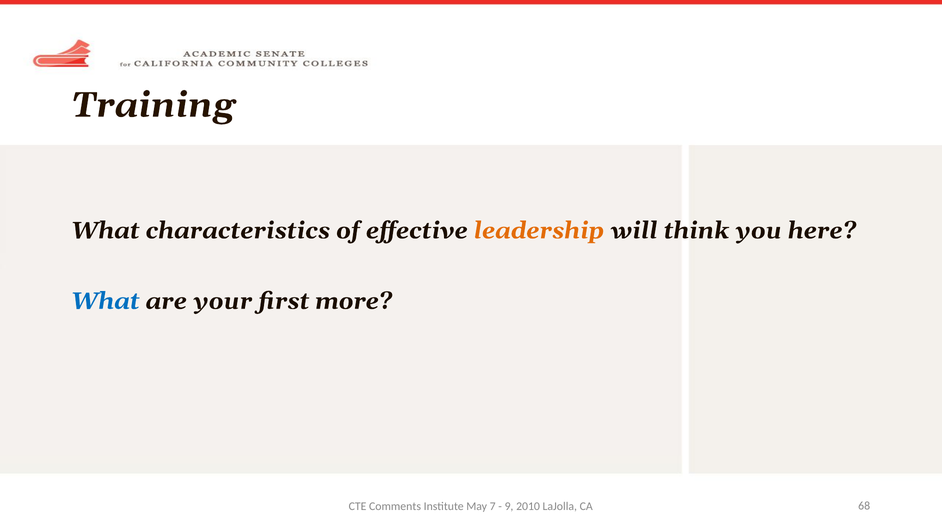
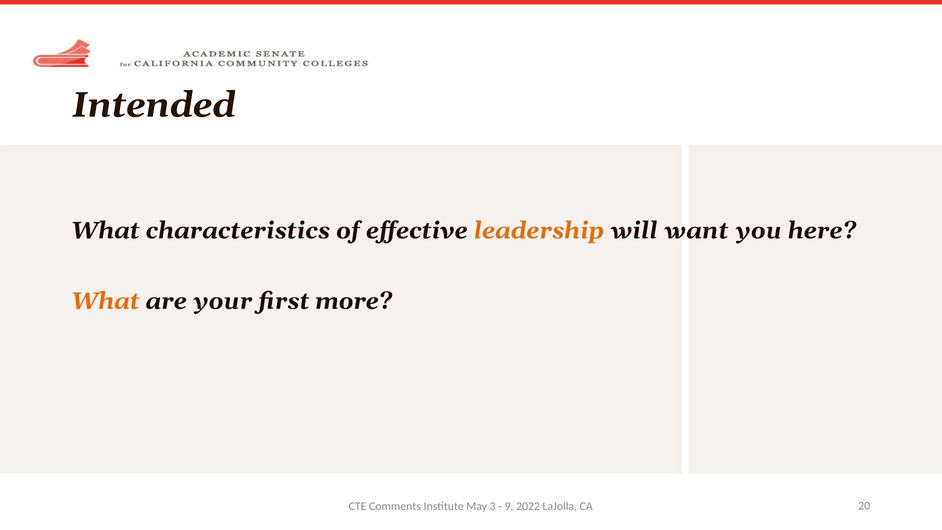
Training: Training -> Intended
think: think -> want
What at (106, 301) colour: blue -> orange
7: 7 -> 3
2010: 2010 -> 2022
68: 68 -> 20
